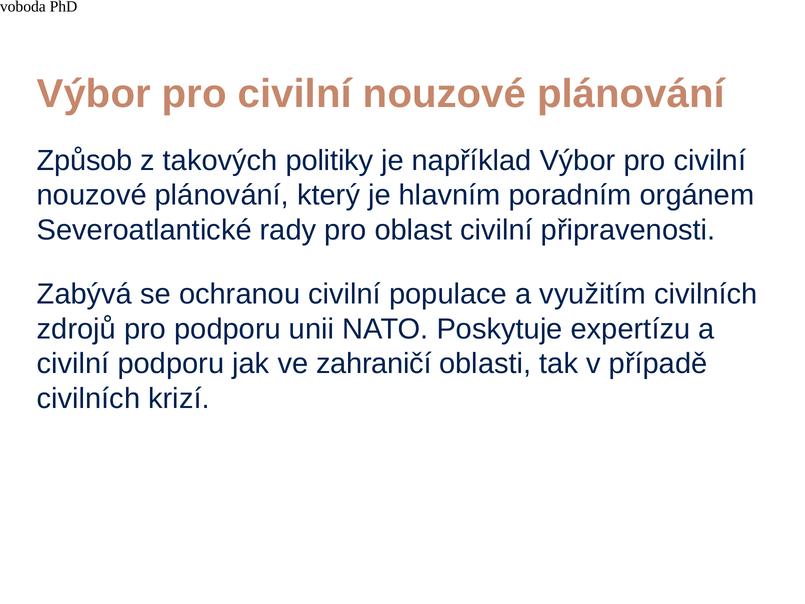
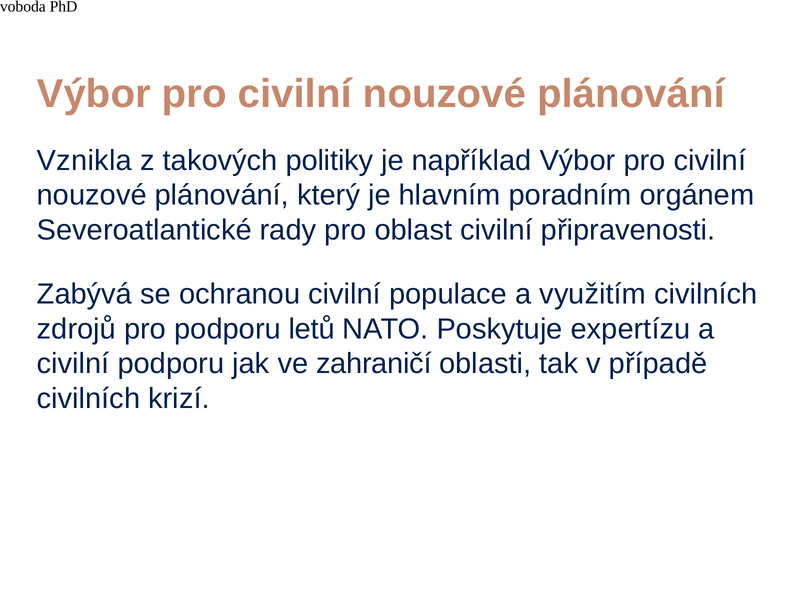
Způsob: Způsob -> Vznikla
unii: unii -> letů
